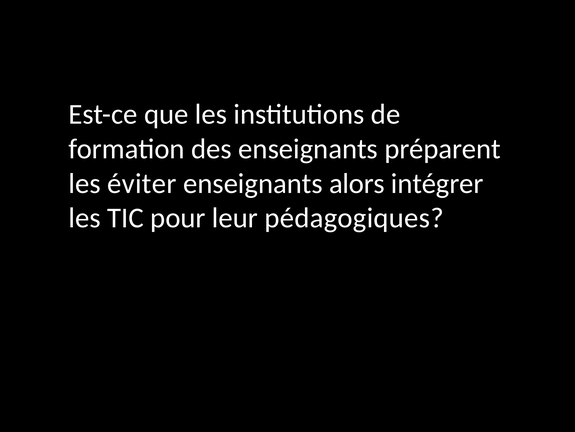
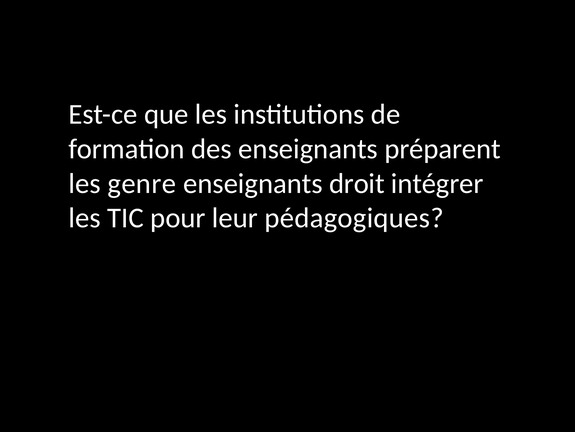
éviter: éviter -> genre
alors: alors -> droit
